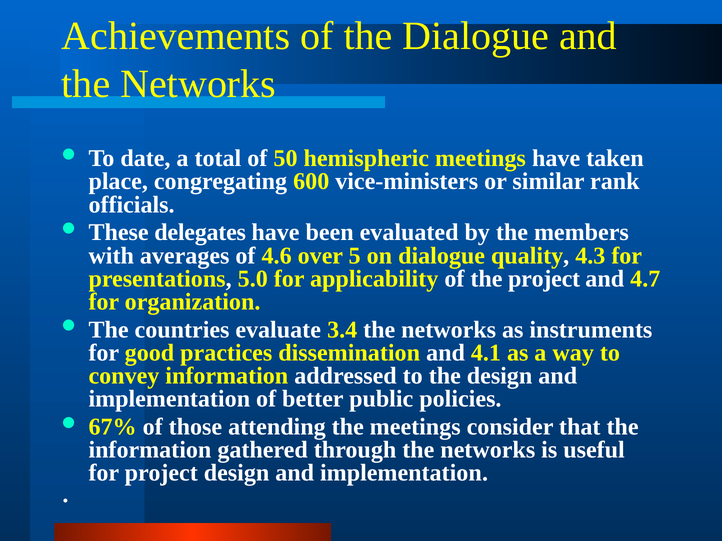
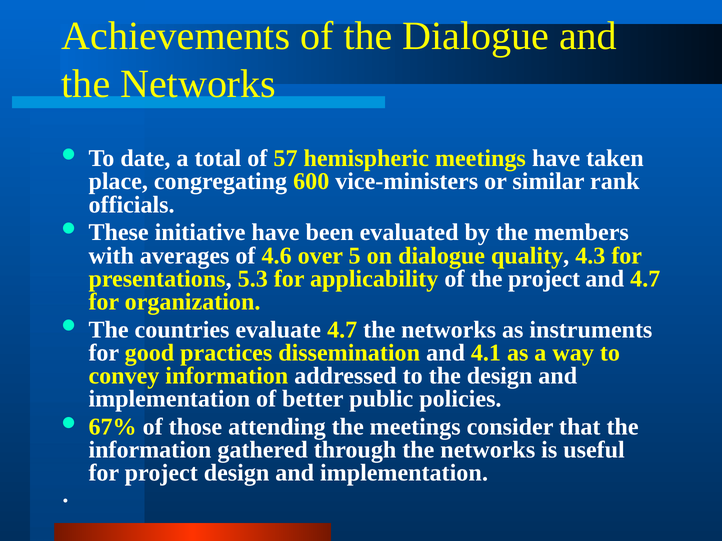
50: 50 -> 57
delegates: delegates -> initiative
5.0: 5.0 -> 5.3
evaluate 3.4: 3.4 -> 4.7
